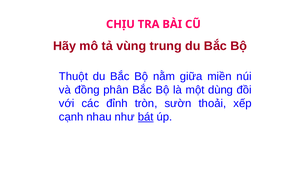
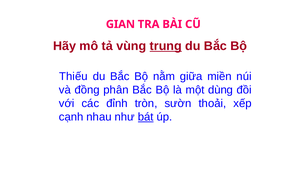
CHỊU: CHỊU -> GIAN
trung underline: none -> present
Thuột: Thuột -> Thiếu
